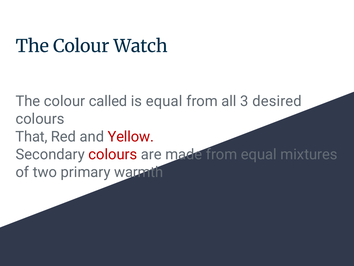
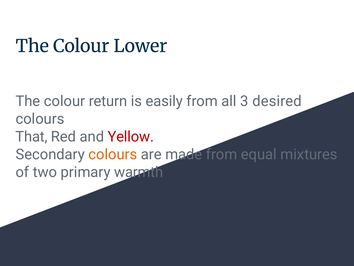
Watch: Watch -> Lower
called: called -> return
is equal: equal -> easily
colours at (113, 154) colour: red -> orange
